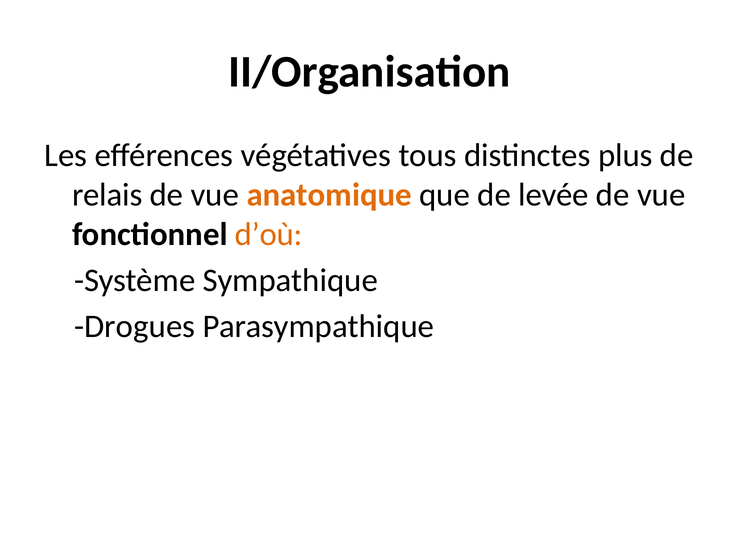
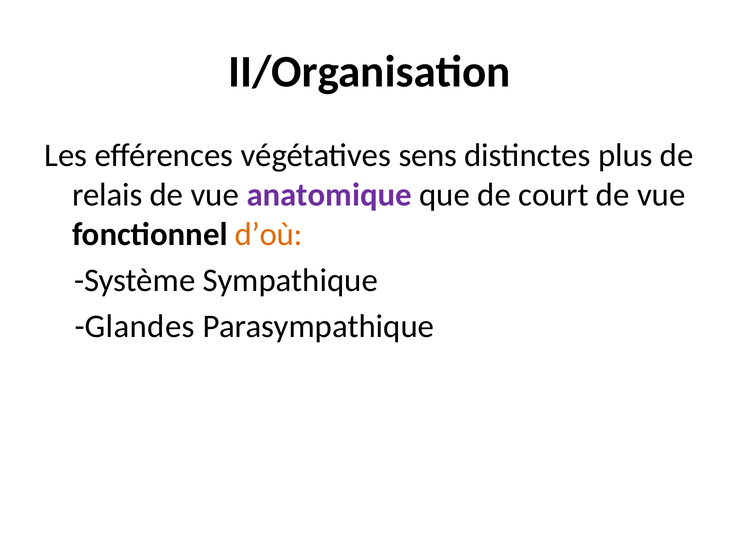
tous: tous -> sens
anatomique colour: orange -> purple
levée: levée -> court
Drogues: Drogues -> Glandes
